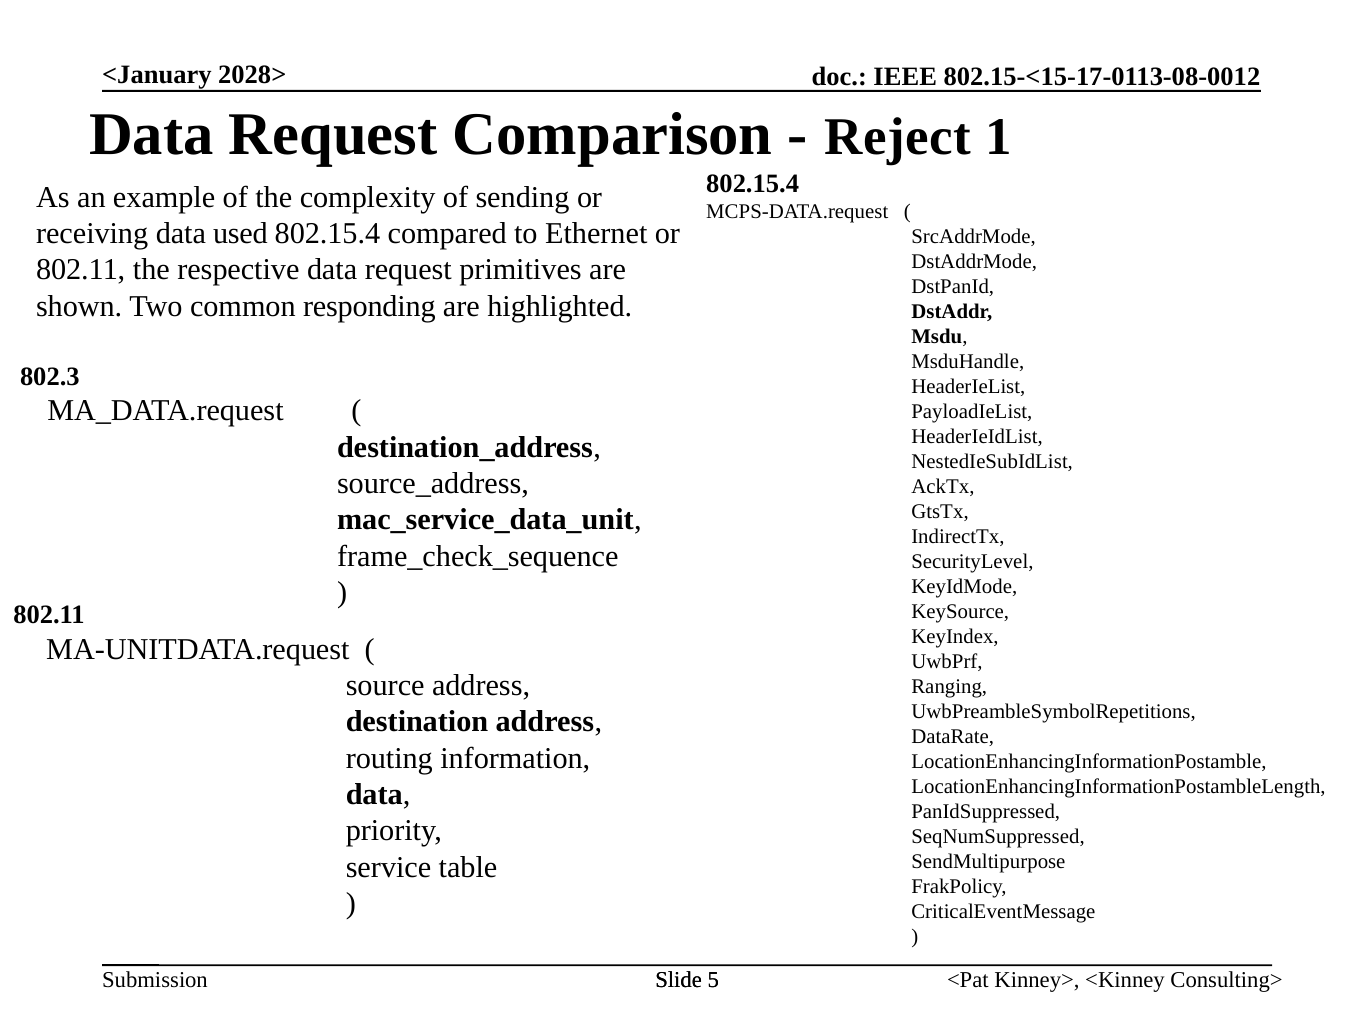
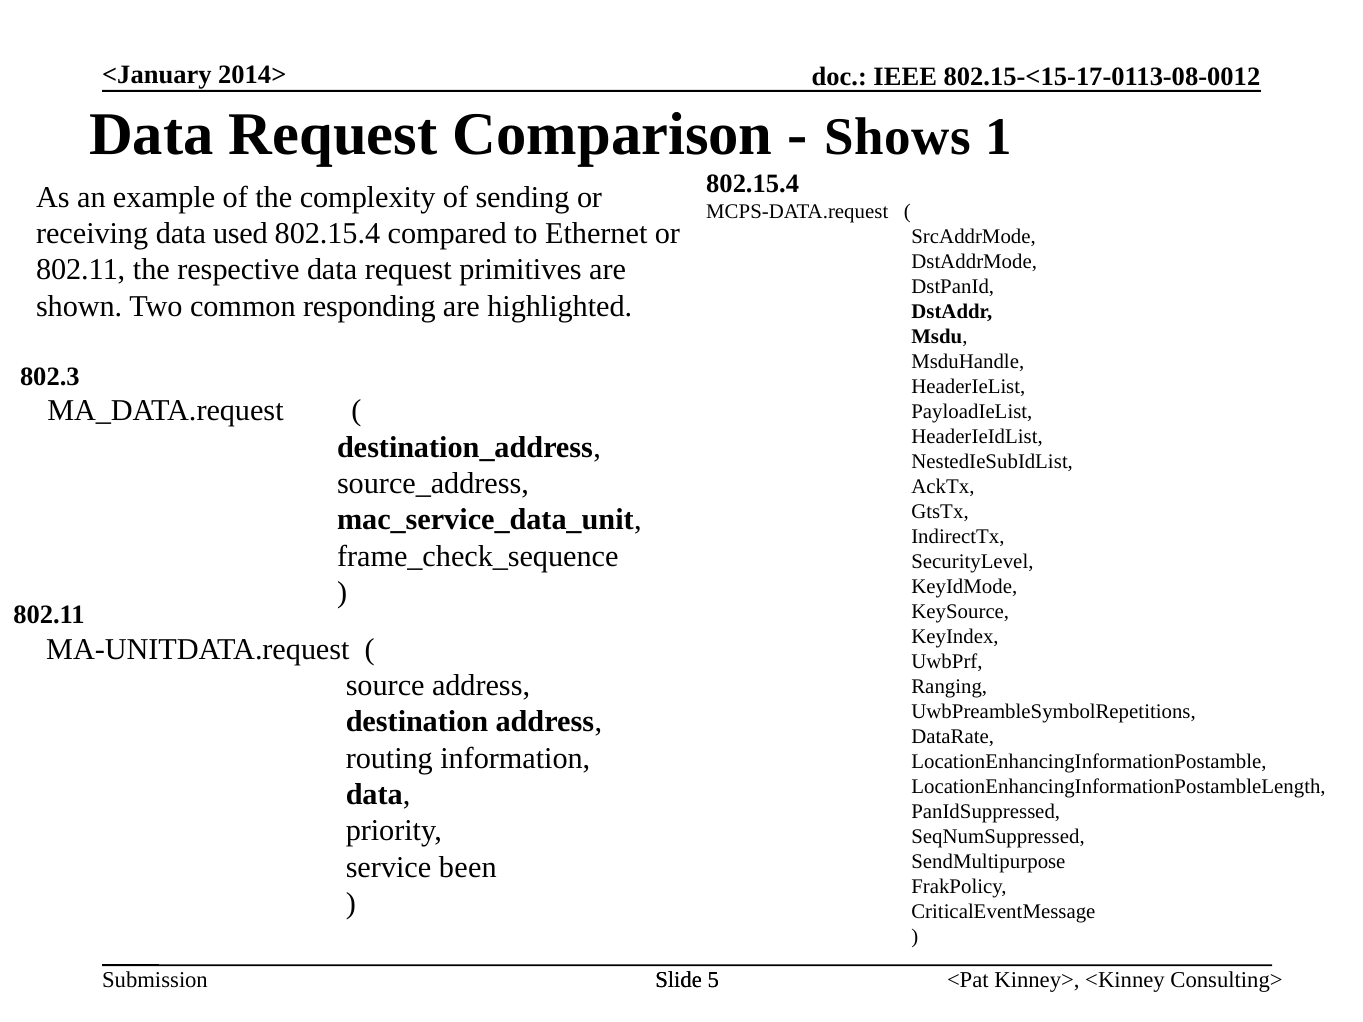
2028>: 2028> -> 2014>
Reject: Reject -> Shows
table: table -> been
